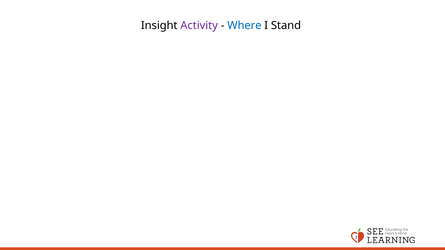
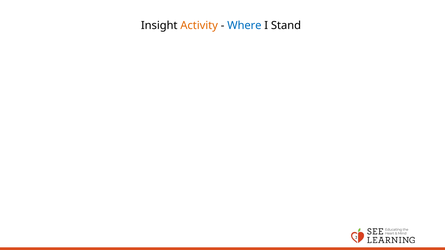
Activity colour: purple -> orange
